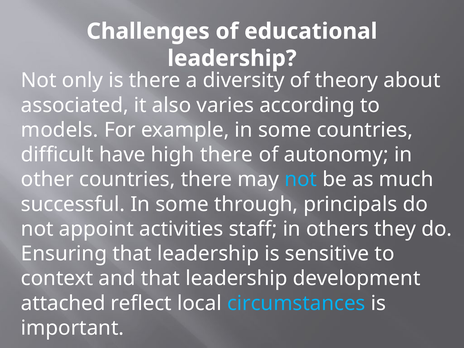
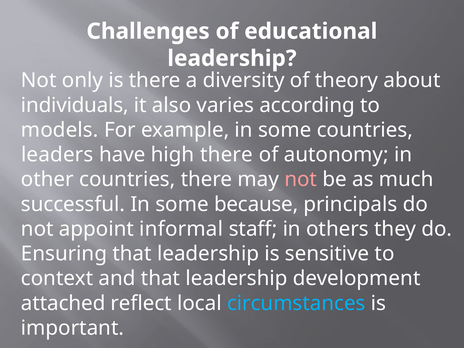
associated: associated -> individuals
difficult: difficult -> leaders
not at (301, 179) colour: light blue -> pink
through: through -> because
activities: activities -> informal
